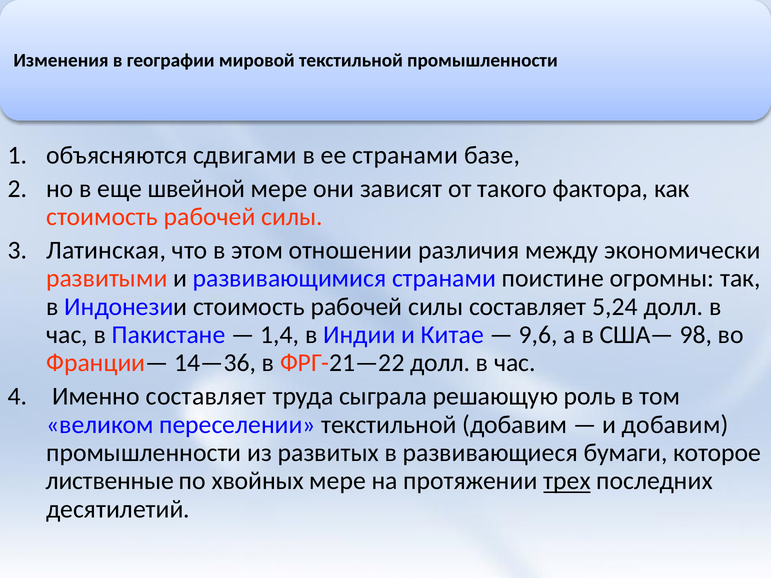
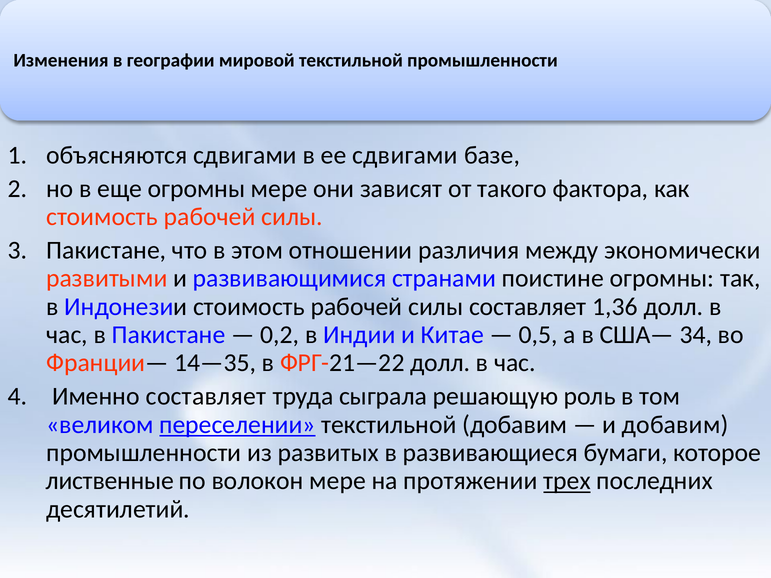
ее странами: странами -> сдвигами
еще швейной: швейной -> огромны
Латинская at (106, 250): Латинская -> Пакистане
5,24: 5,24 -> 1,36
1,4: 1,4 -> 0,2
9,6: 9,6 -> 0,5
98: 98 -> 34
14—36: 14—36 -> 14—35
переселении underline: none -> present
хвойных: хвойных -> волокон
